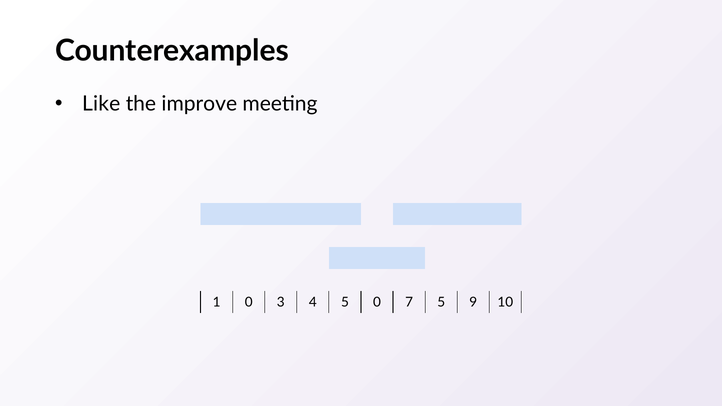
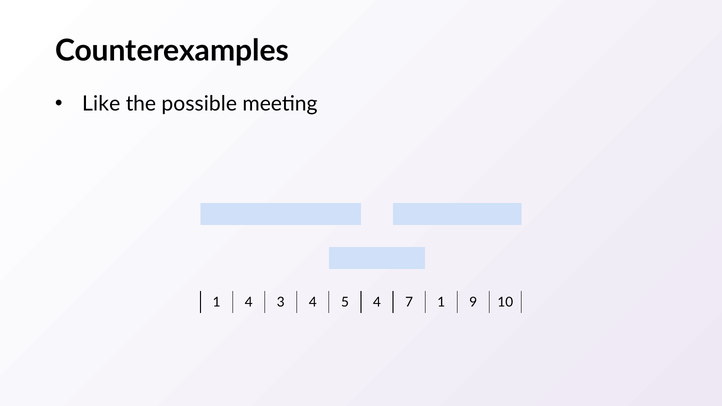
improve: improve -> possible
1 0: 0 -> 4
5 0: 0 -> 4
7 5: 5 -> 1
